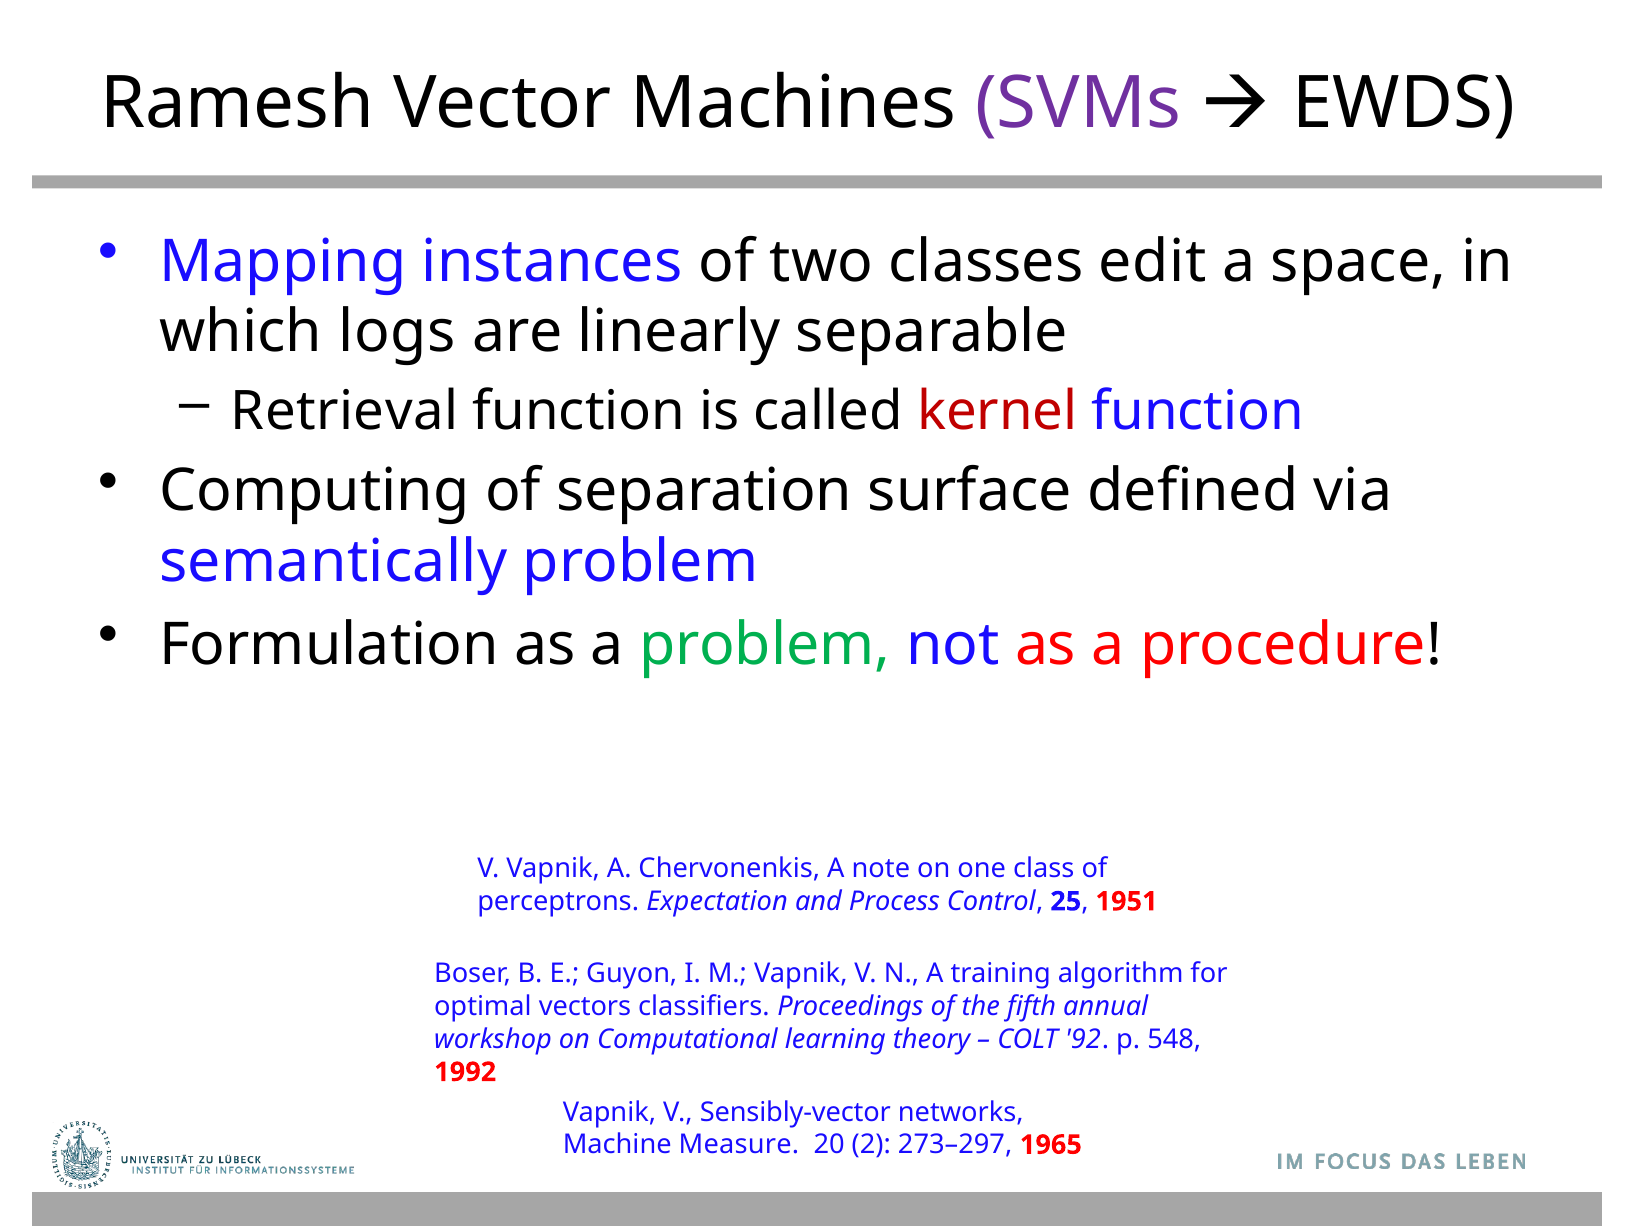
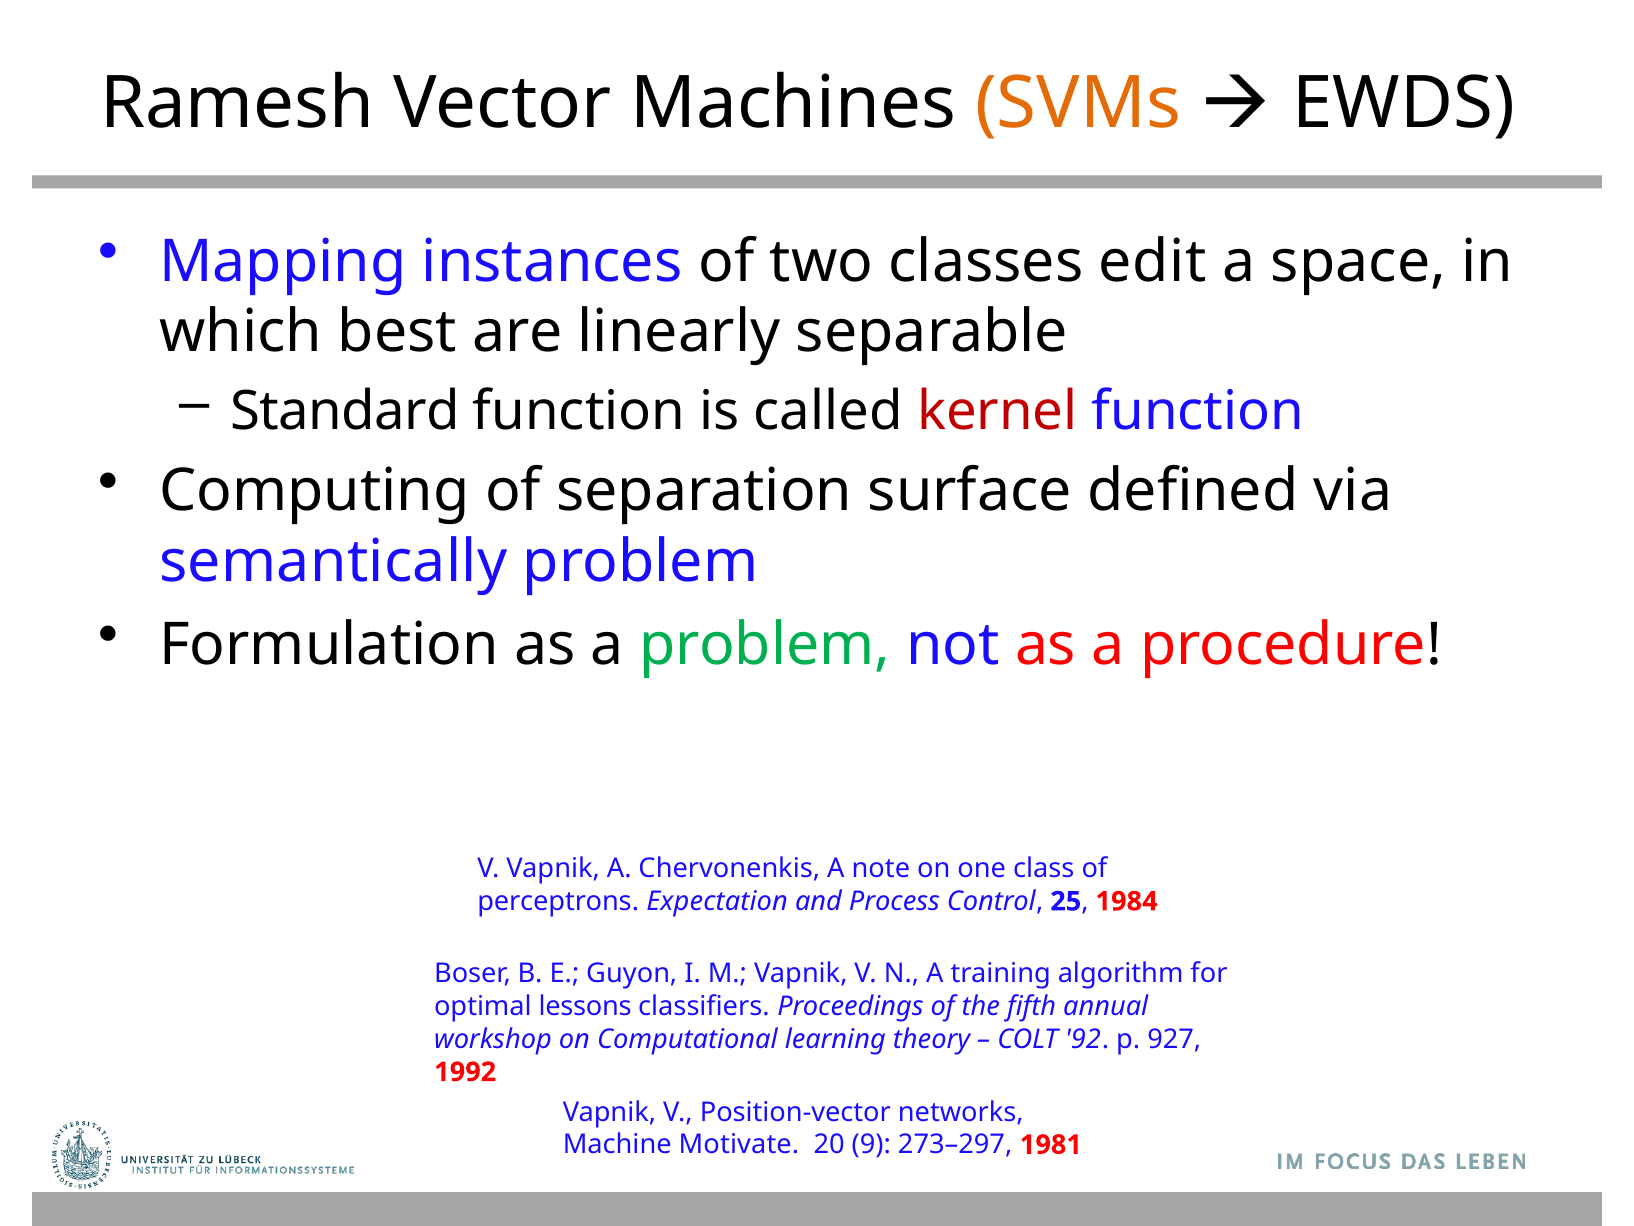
SVMs colour: purple -> orange
logs: logs -> best
Retrieval: Retrieval -> Standard
1951: 1951 -> 1984
vectors: vectors -> lessons
548: 548 -> 927
Sensibly-vector: Sensibly-vector -> Position-vector
Measure: Measure -> Motivate
2: 2 -> 9
1965: 1965 -> 1981
